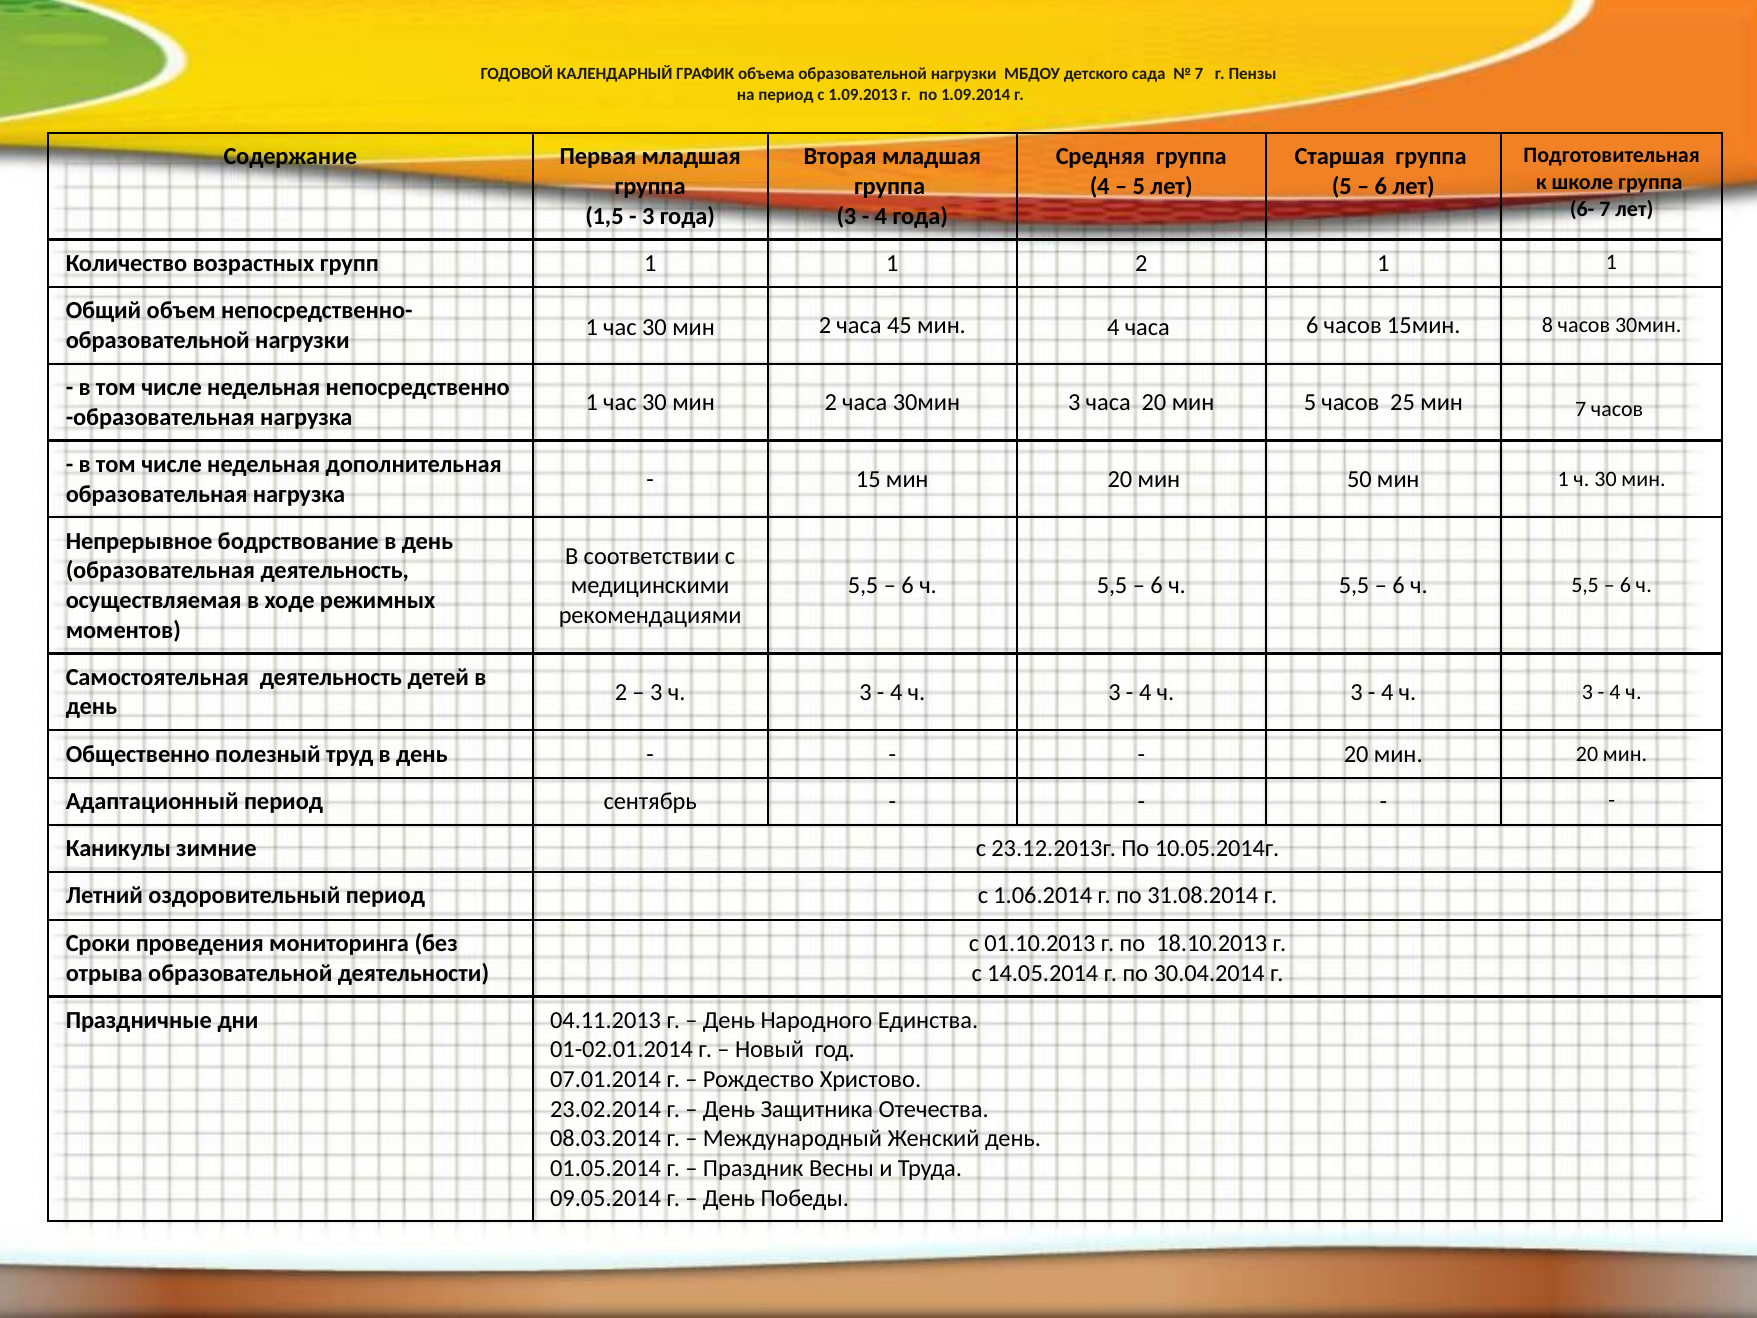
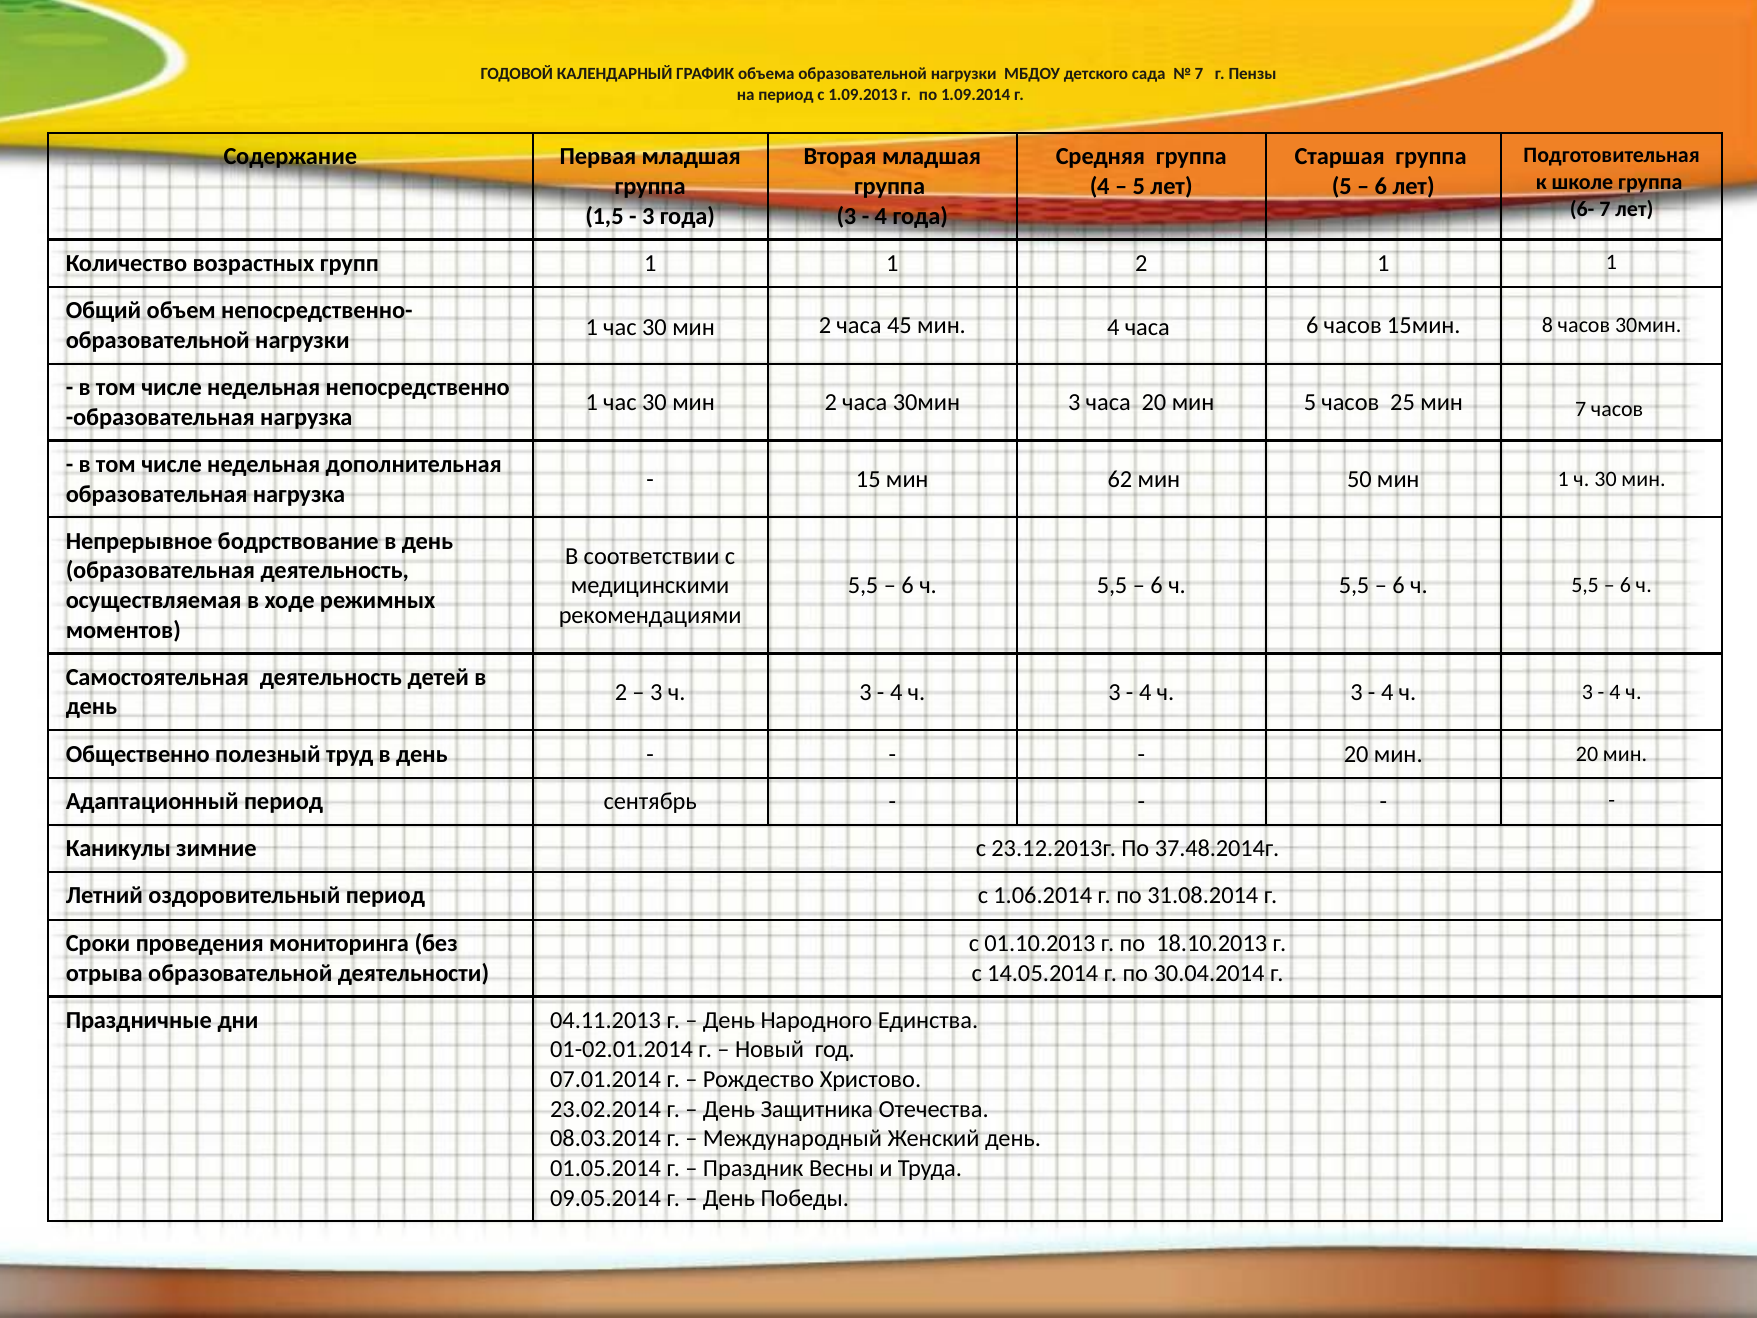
15 мин 20: 20 -> 62
10.05.2014г: 10.05.2014г -> 37.48.2014г
